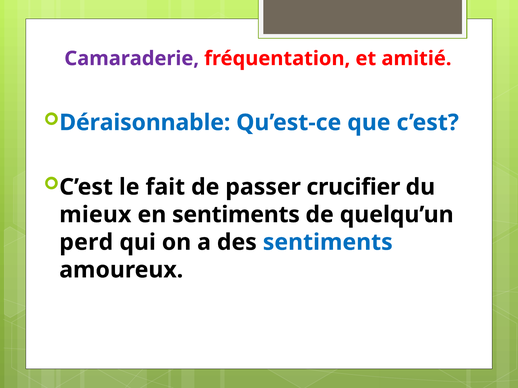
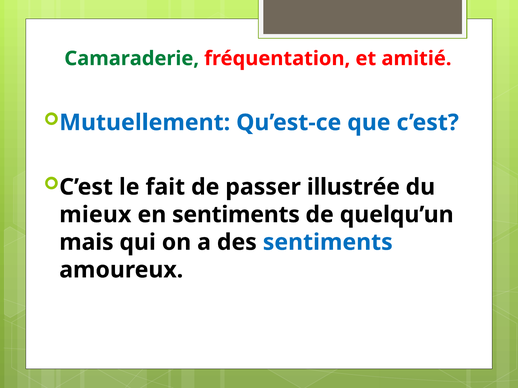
Camaraderie colour: purple -> green
Déraisonnable: Déraisonnable -> Mutuellement
crucifier: crucifier -> illustrée
perd: perd -> mais
